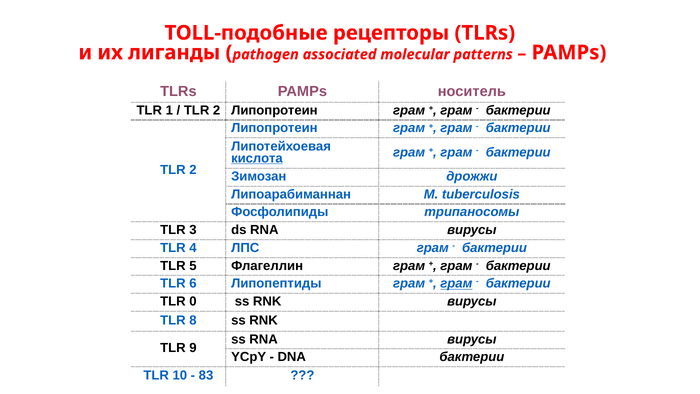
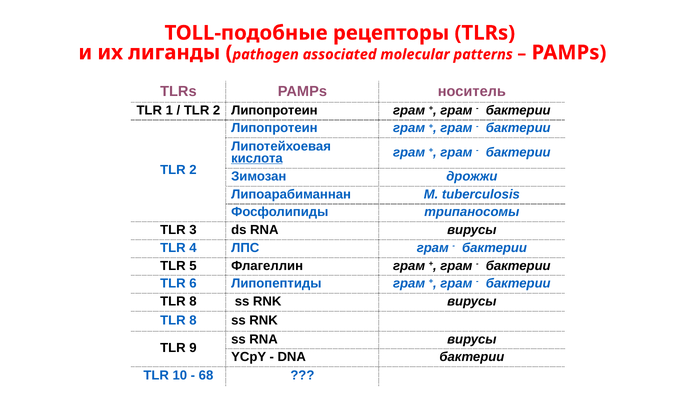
грам at (456, 283) underline: present -> none
0 at (193, 301): 0 -> 8
83: 83 -> 68
